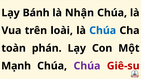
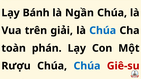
Nhận: Nhận -> Ngần
loài: loài -> giải
Mạnh: Mạnh -> Rượu
Chúa at (87, 66) colour: purple -> blue
